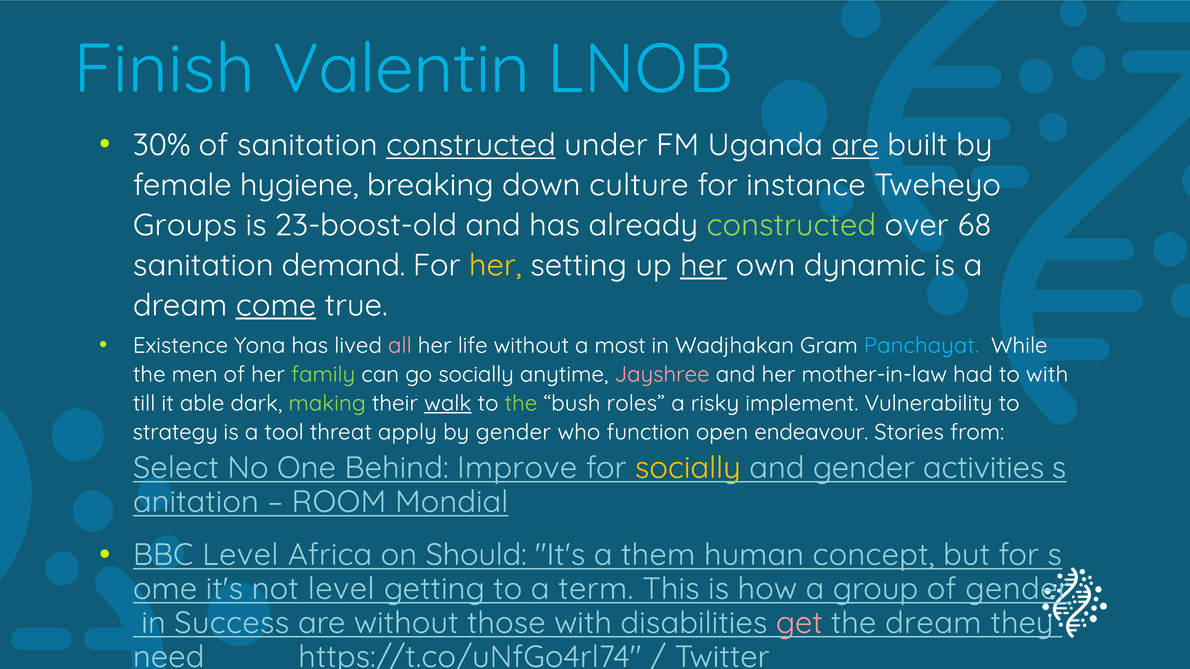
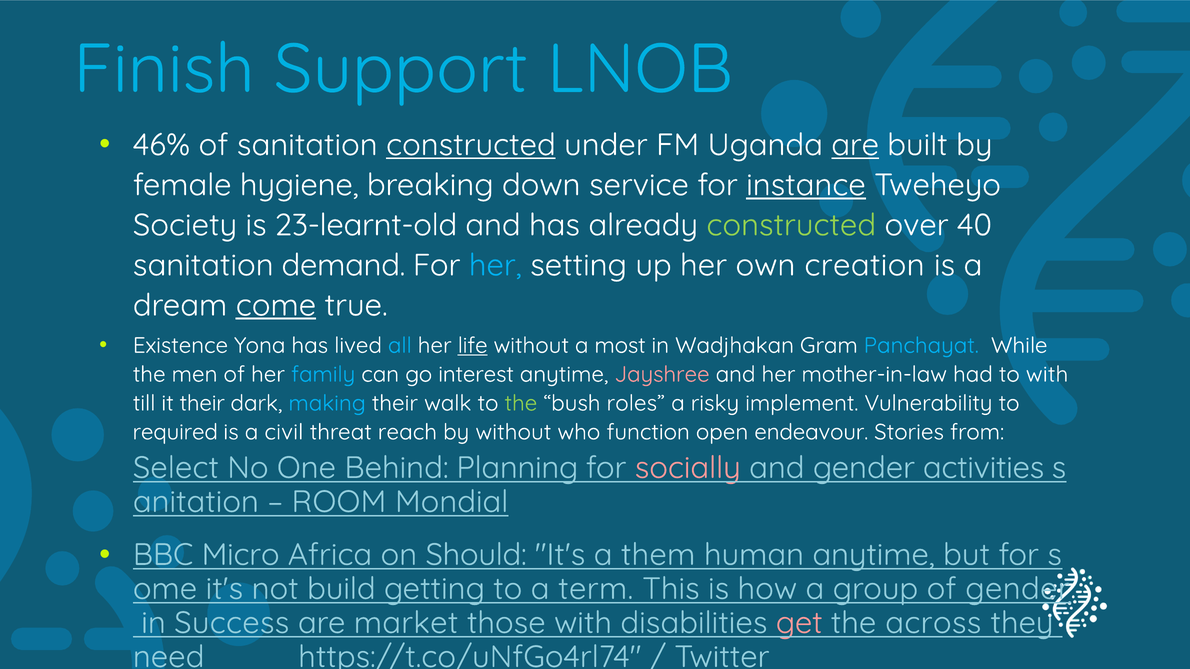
Valentin: Valentin -> Support
30%: 30% -> 46%
culture: culture -> service
instance underline: none -> present
Groups: Groups -> Society
23-boost-old: 23-boost-old -> 23-learnt-old
68: 68 -> 40
her at (495, 265) colour: yellow -> light blue
her at (704, 265) underline: present -> none
dynamic: dynamic -> creation
all colour: pink -> light blue
life underline: none -> present
family colour: light green -> light blue
go socially: socially -> interest
it able: able -> their
making colour: light green -> light blue
walk underline: present -> none
strategy: strategy -> required
tool: tool -> civil
apply: apply -> reach
by gender: gender -> without
Improve: Improve -> Planning
socially at (688, 468) colour: yellow -> pink
BBC Level: Level -> Micro
human concept: concept -> anytime
not level: level -> build
are without: without -> market
the dream: dream -> across
